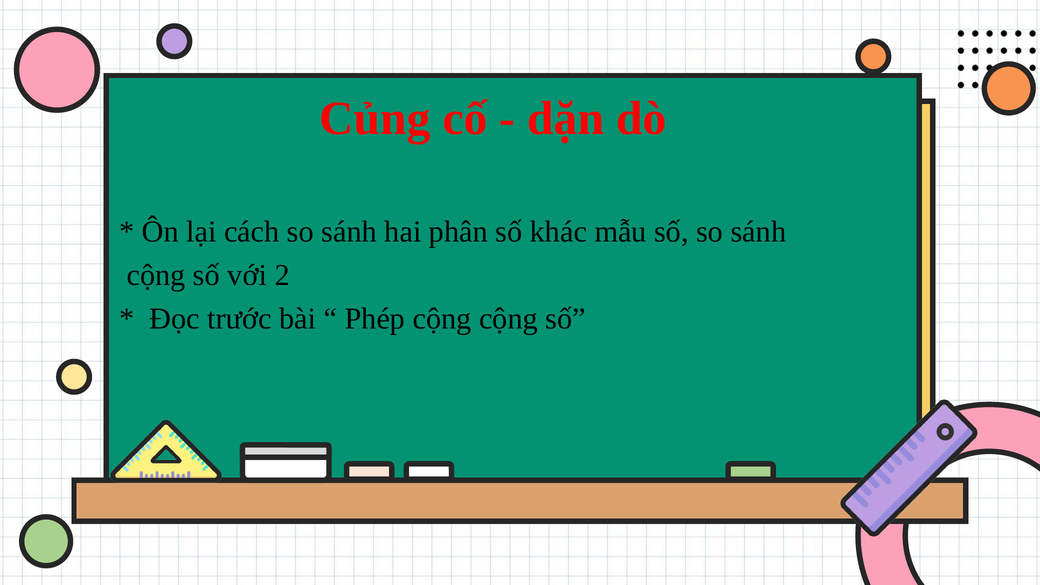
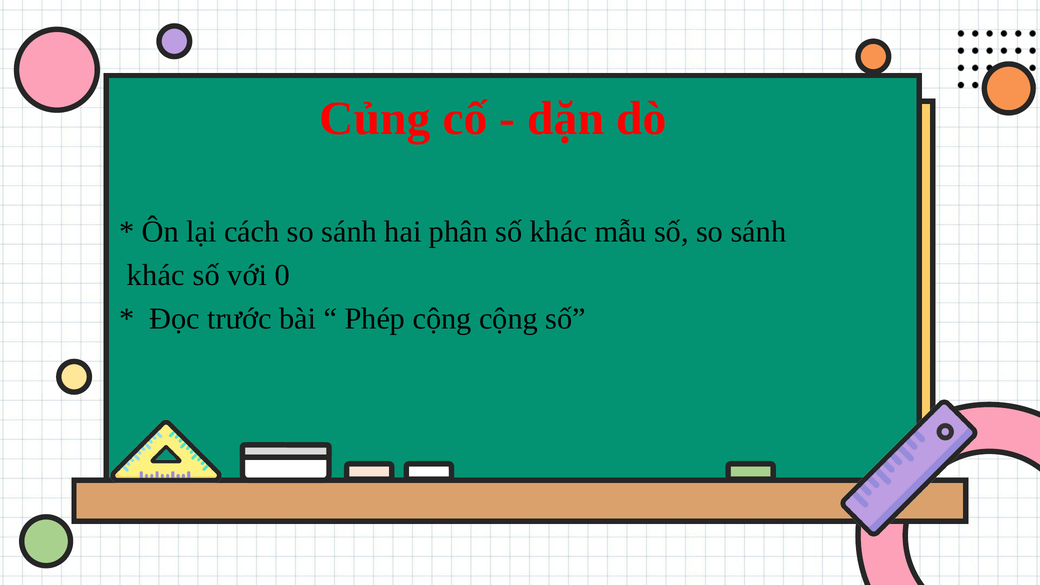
cộng at (156, 275): cộng -> khác
2: 2 -> 0
